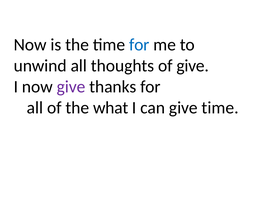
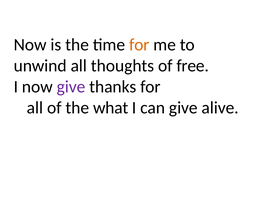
for at (139, 45) colour: blue -> orange
of give: give -> free
give time: time -> alive
